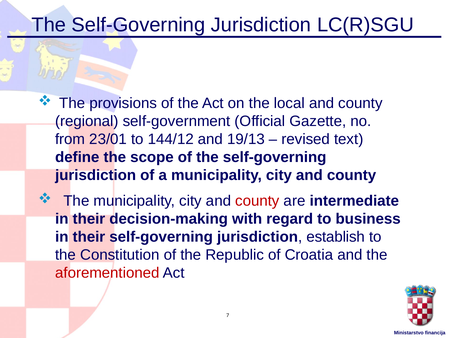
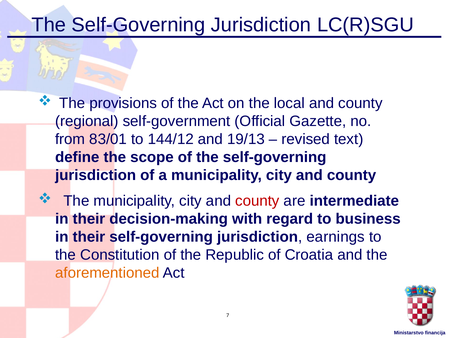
23/01: 23/01 -> 83/01
establish: establish -> earnings
aforementioned colour: red -> orange
